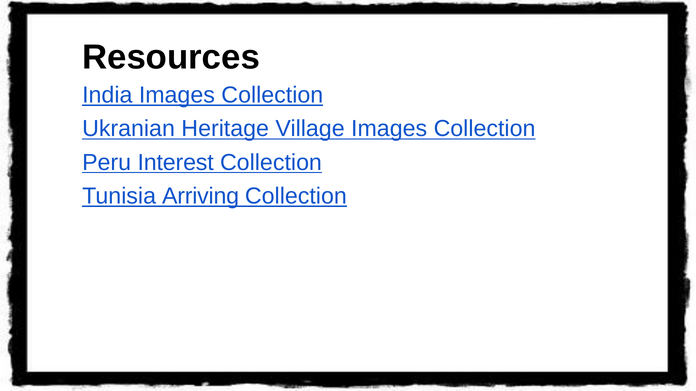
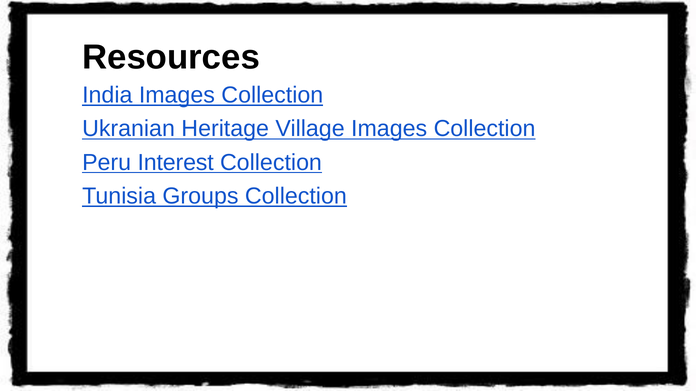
Arriving: Arriving -> Groups
